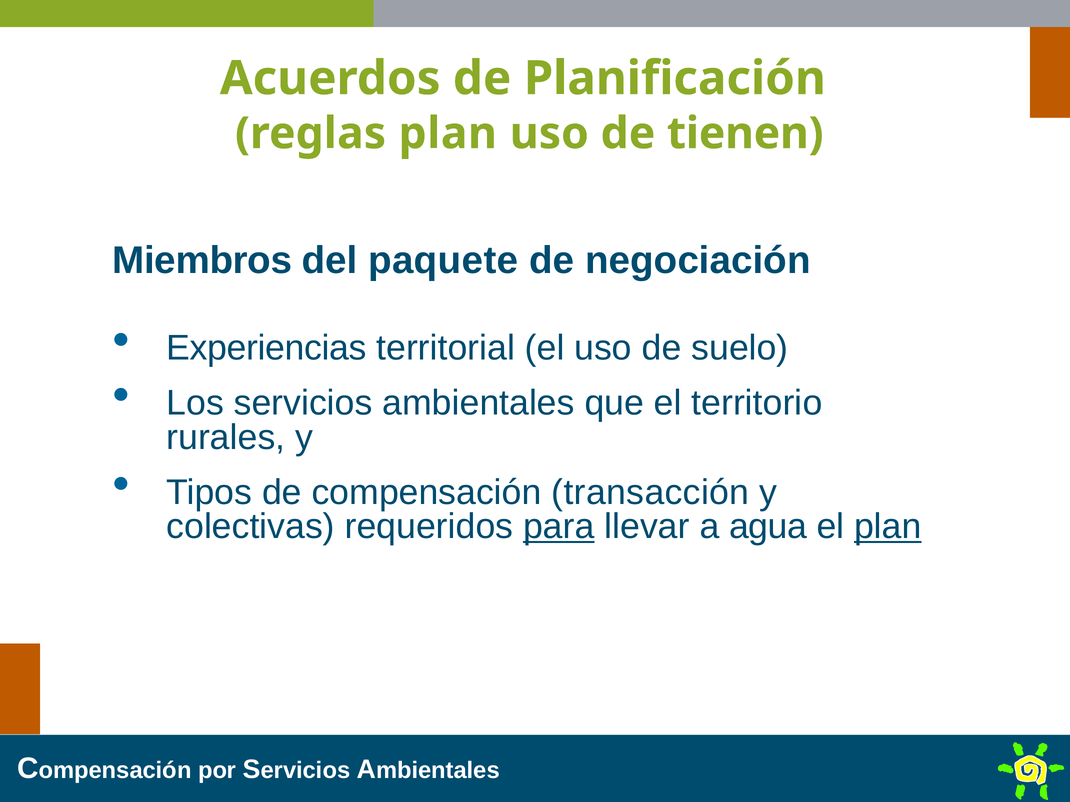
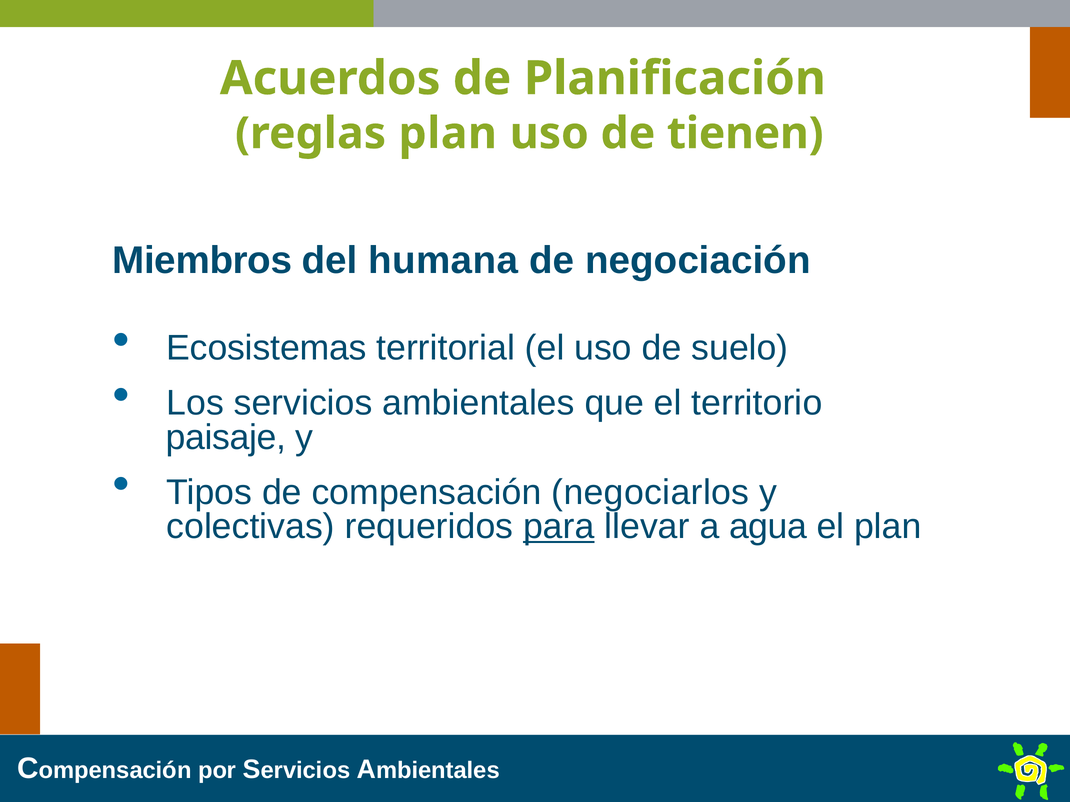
paquete: paquete -> humana
Experiencias: Experiencias -> Ecosistemas
rurales: rurales -> paisaje
transacción: transacción -> negociarlos
plan at (888, 527) underline: present -> none
